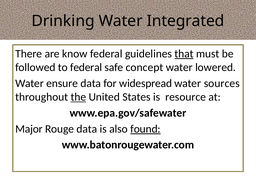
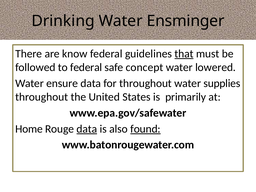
Integrated: Integrated -> Ensminger
for widespread: widespread -> throughout
sources: sources -> supplies
the underline: present -> none
resource: resource -> primarily
Major: Major -> Home
data at (87, 129) underline: none -> present
